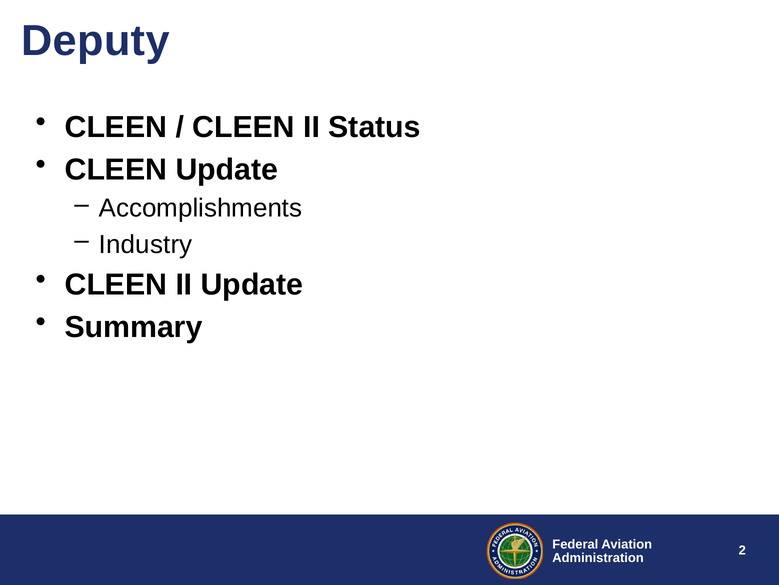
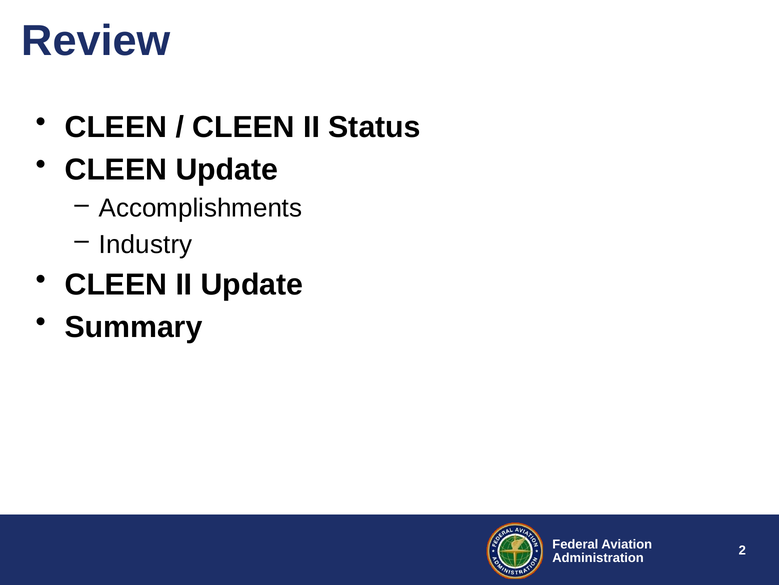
Deputy: Deputy -> Review
